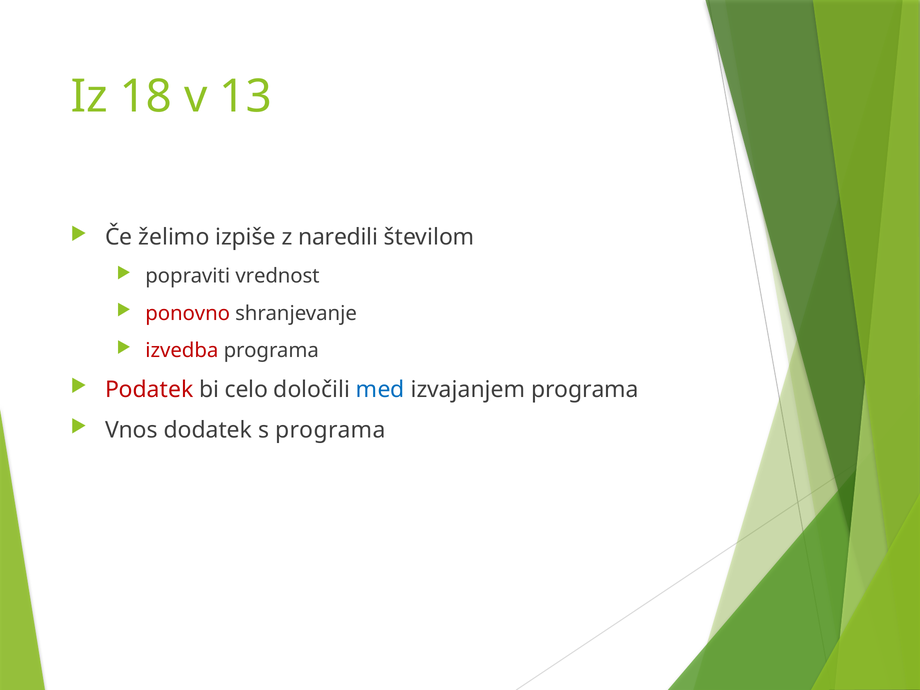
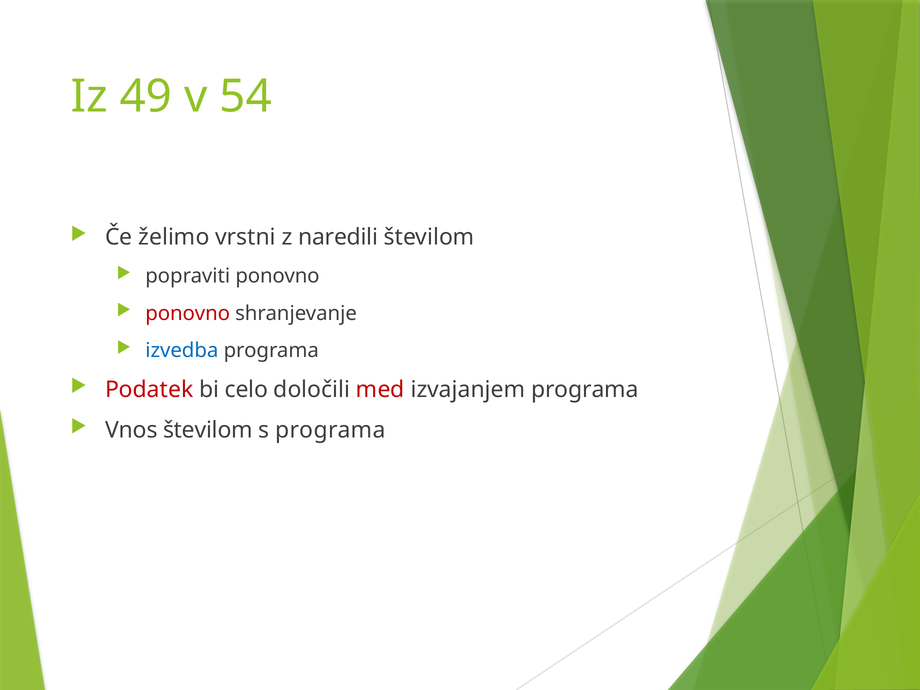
18: 18 -> 49
13: 13 -> 54
izpiše: izpiše -> vrstni
popraviti vrednost: vrednost -> ponovno
izvedba colour: red -> blue
med colour: blue -> red
Vnos dodatek: dodatek -> številom
